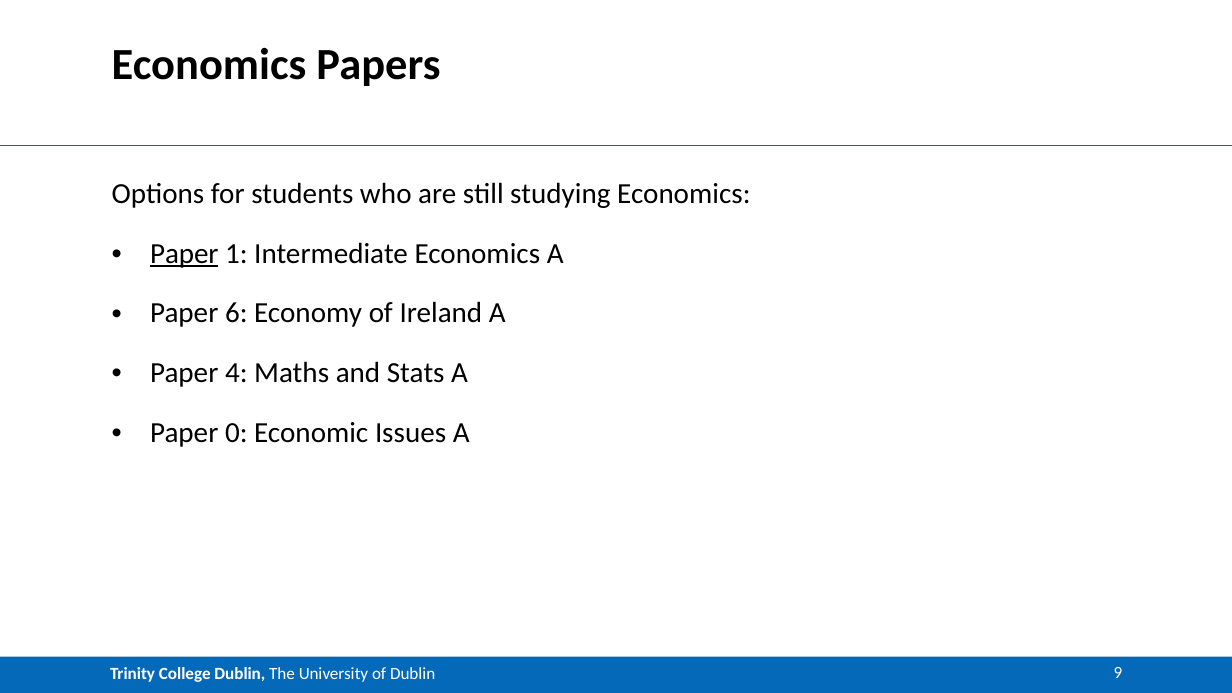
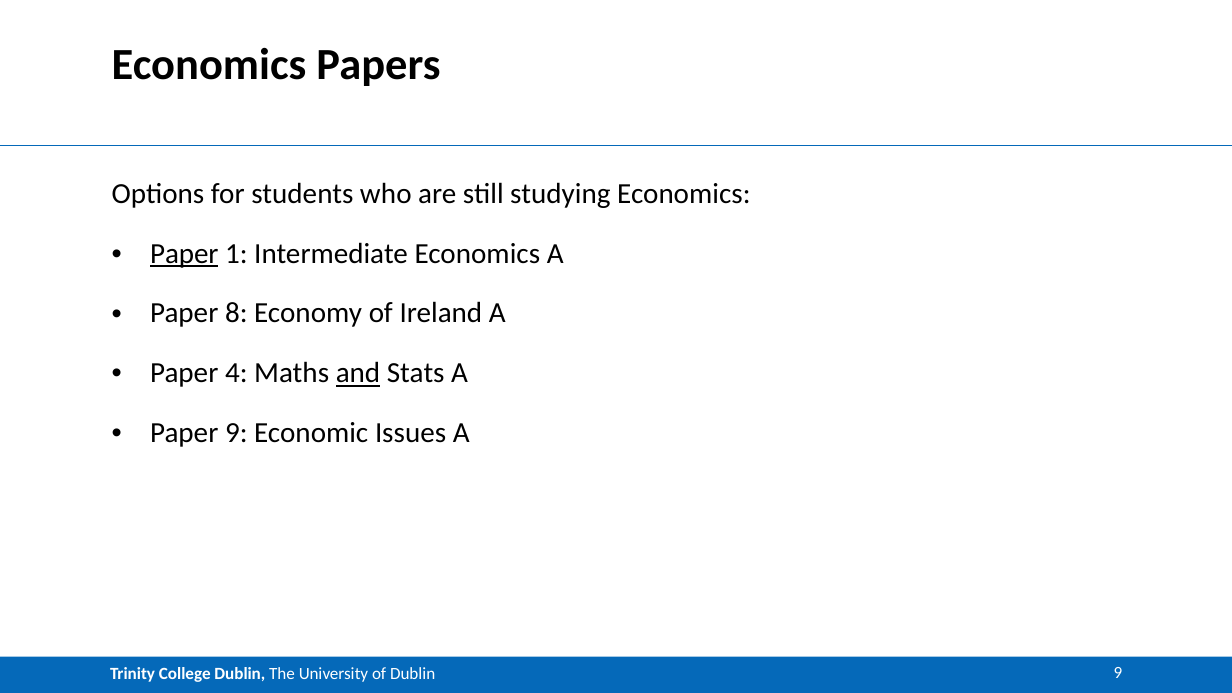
6: 6 -> 8
and underline: none -> present
Paper 0: 0 -> 9
